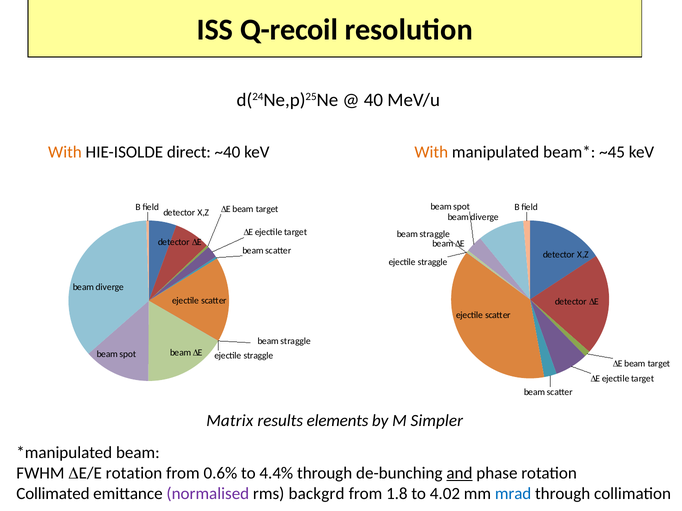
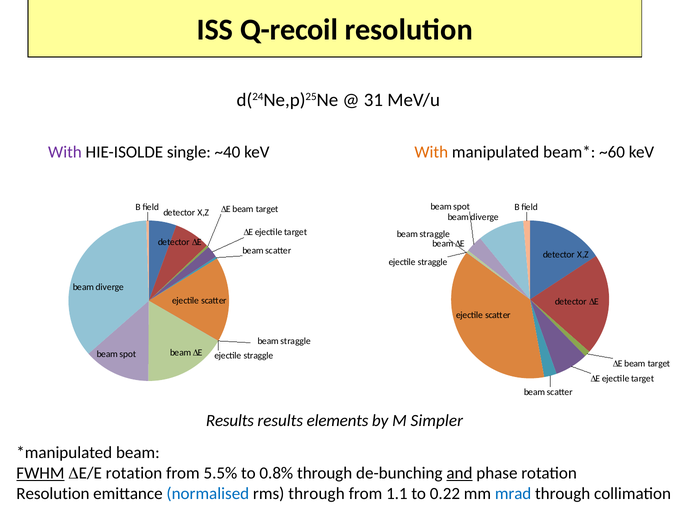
40: 40 -> 31
With at (65, 152) colour: orange -> purple
direct: direct -> single
~45: ~45 -> ~60
Matrix at (230, 421): Matrix -> Results
FWHM underline: none -> present
0.6%: 0.6% -> 5.5%
4.4%: 4.4% -> 0.8%
Collimated at (53, 494): Collimated -> Resolution
normalised colour: purple -> blue
rms backgrd: backgrd -> through
1.8: 1.8 -> 1.1
4.02: 4.02 -> 0.22
